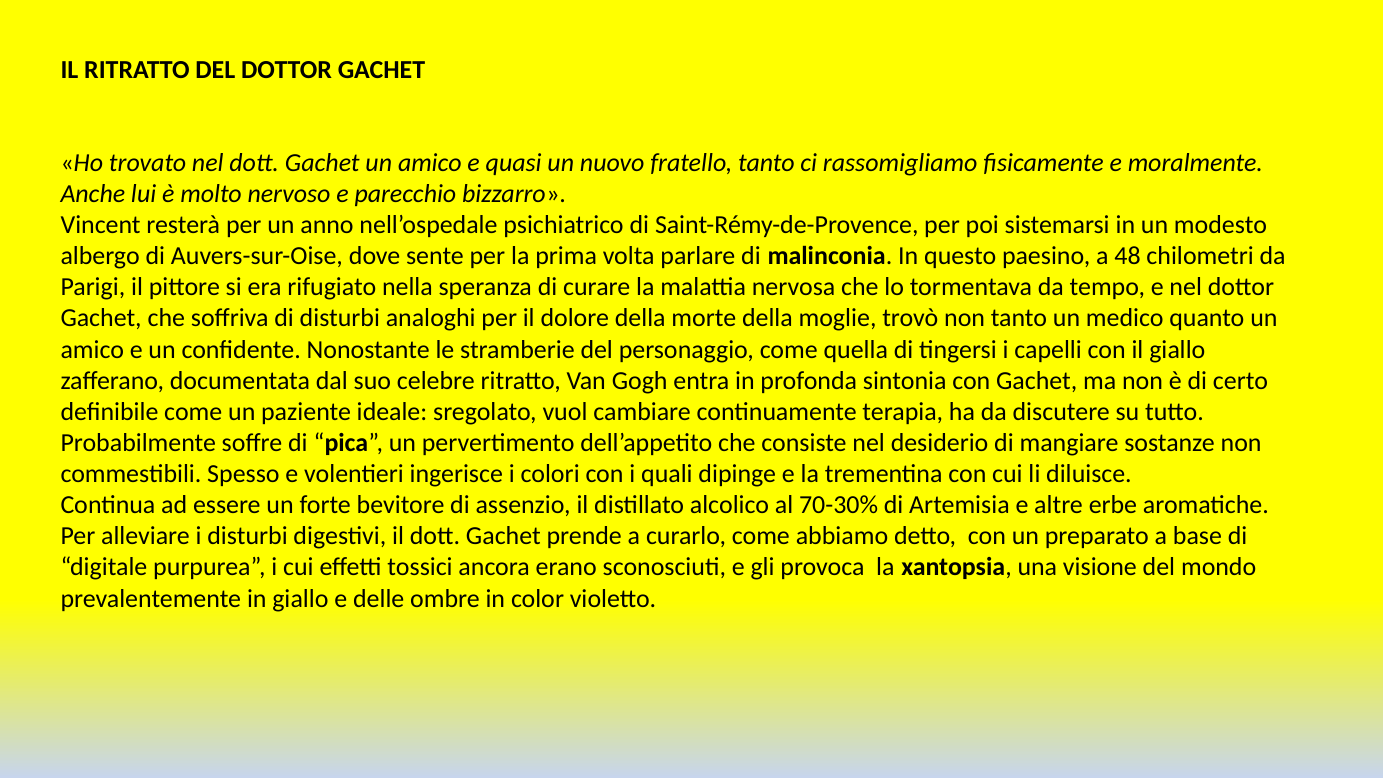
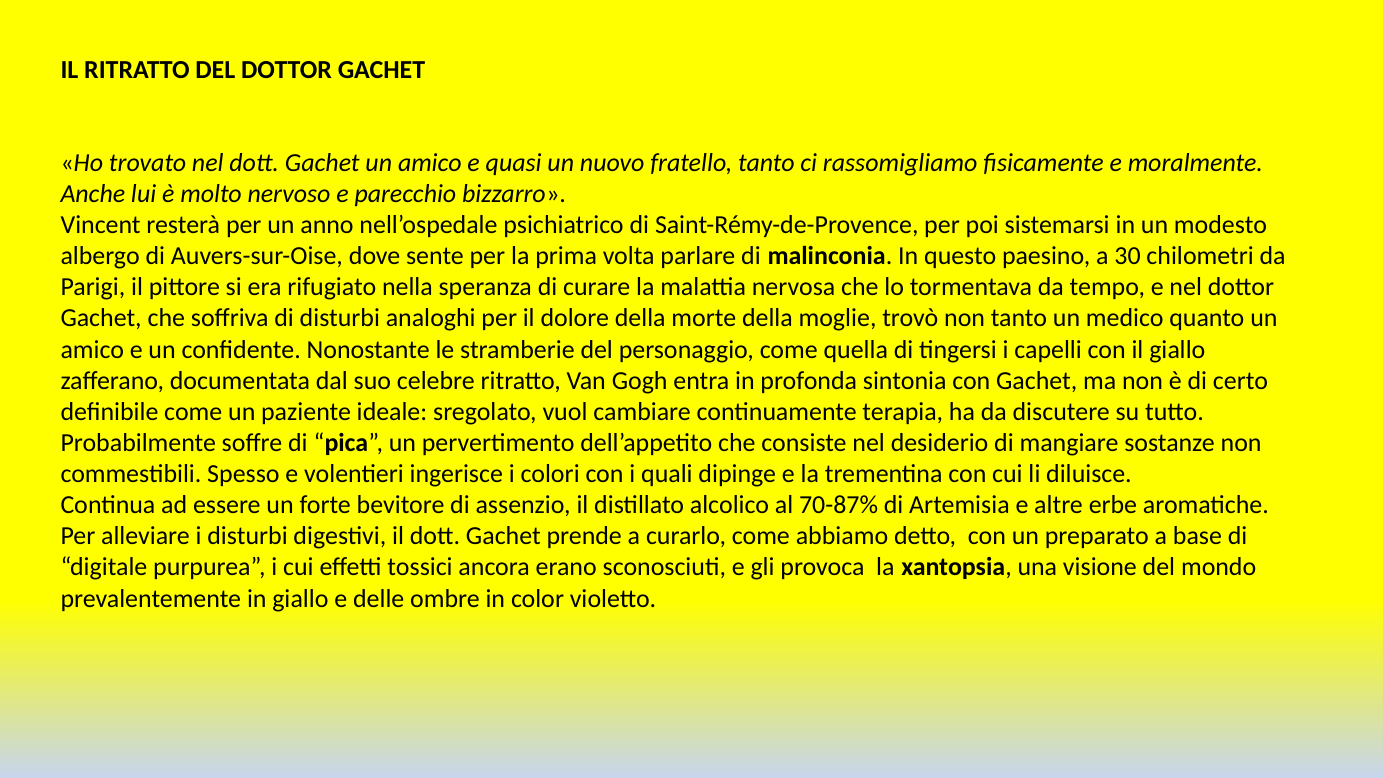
48: 48 -> 30
70-30%: 70-30% -> 70-87%
